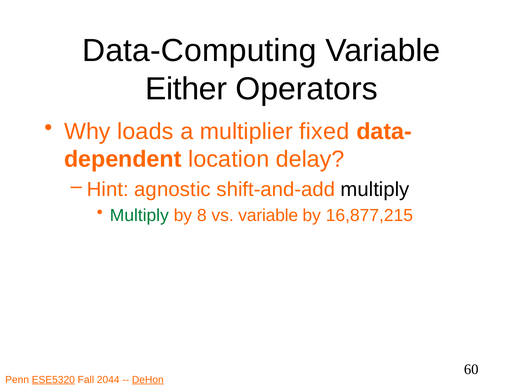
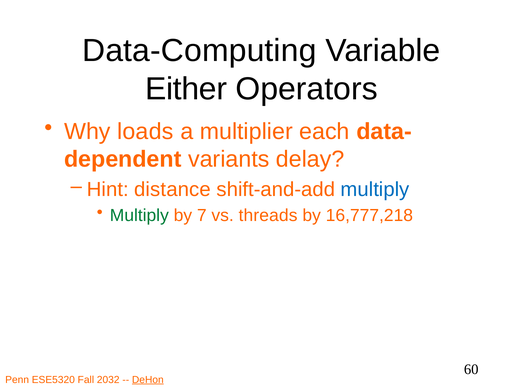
fixed: fixed -> each
location: location -> variants
agnostic: agnostic -> distance
multiply at (375, 189) colour: black -> blue
8: 8 -> 7
vs variable: variable -> threads
16,877,215: 16,877,215 -> 16,777,218
ESE5320 underline: present -> none
2044: 2044 -> 2032
